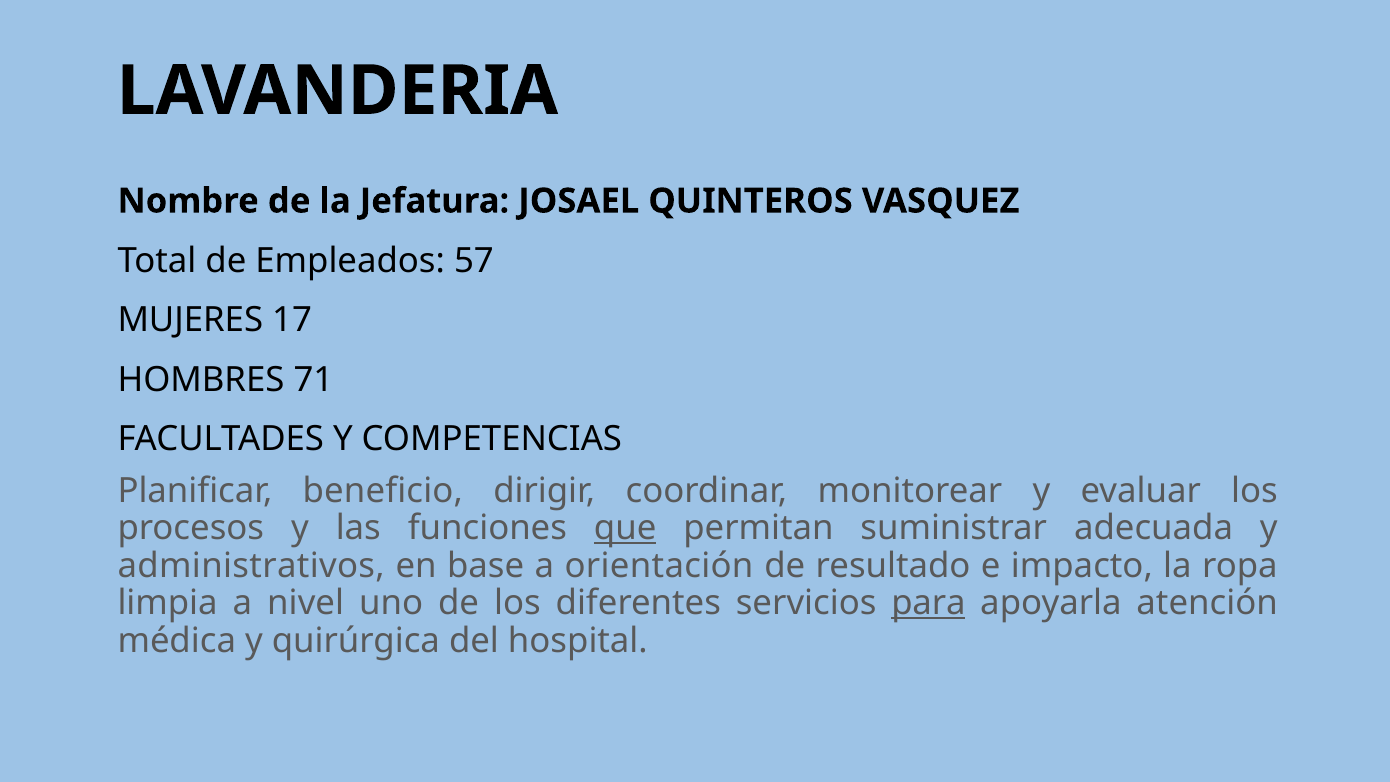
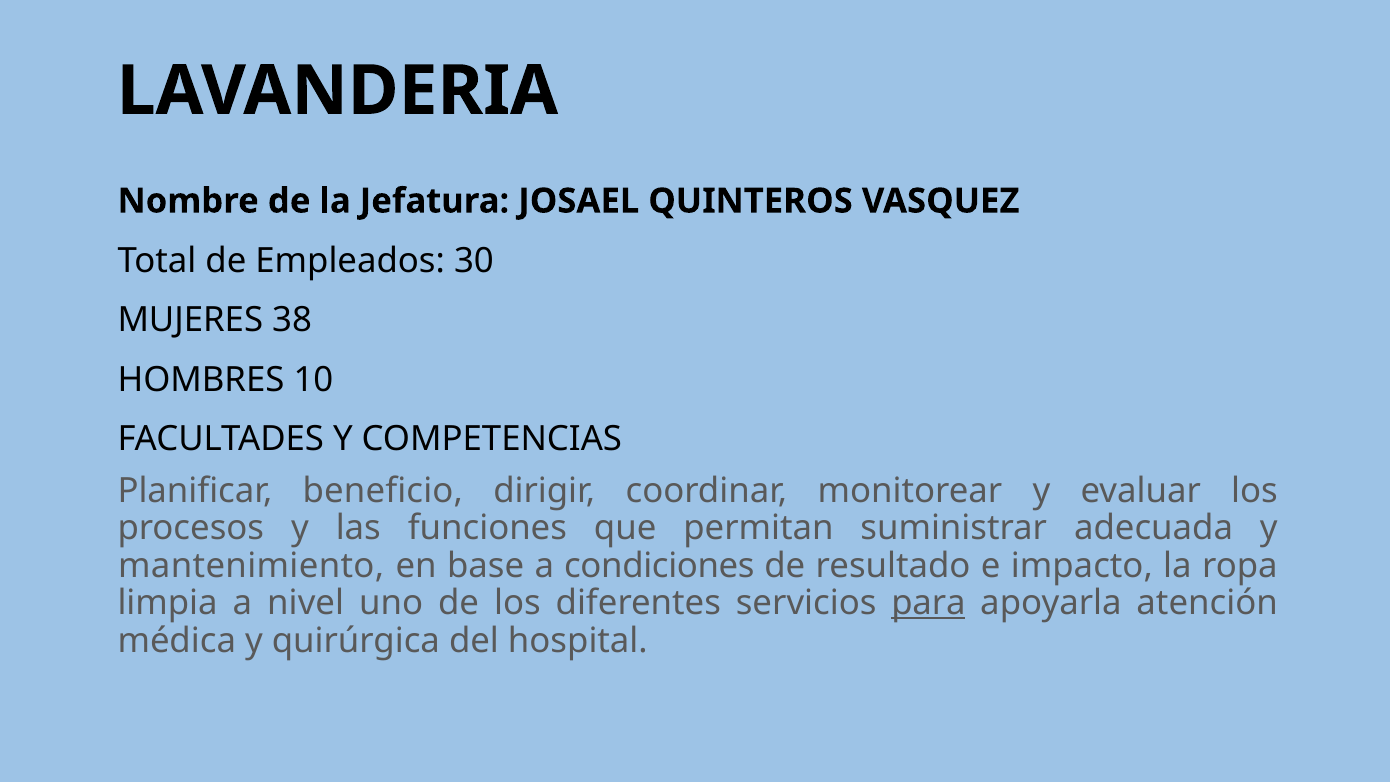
57: 57 -> 30
17: 17 -> 38
71: 71 -> 10
que underline: present -> none
administrativos: administrativos -> mantenimiento
orientación: orientación -> condiciones
